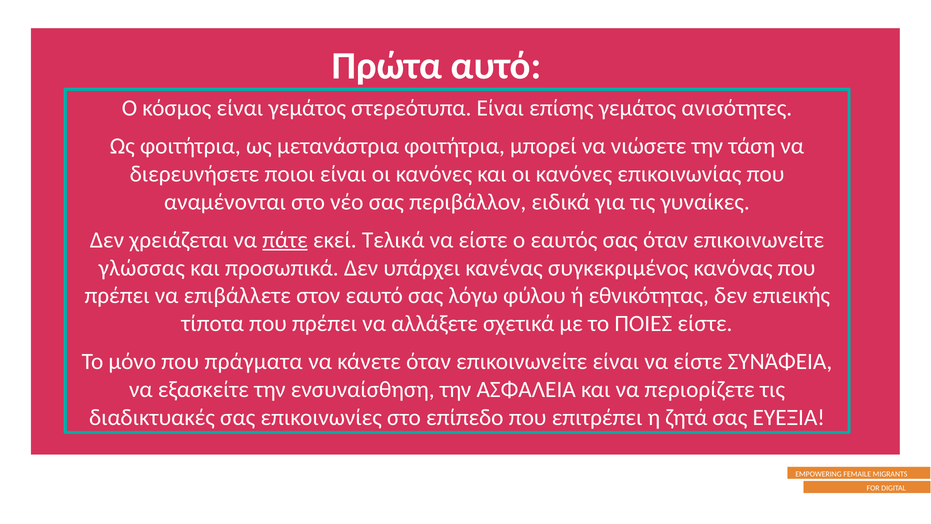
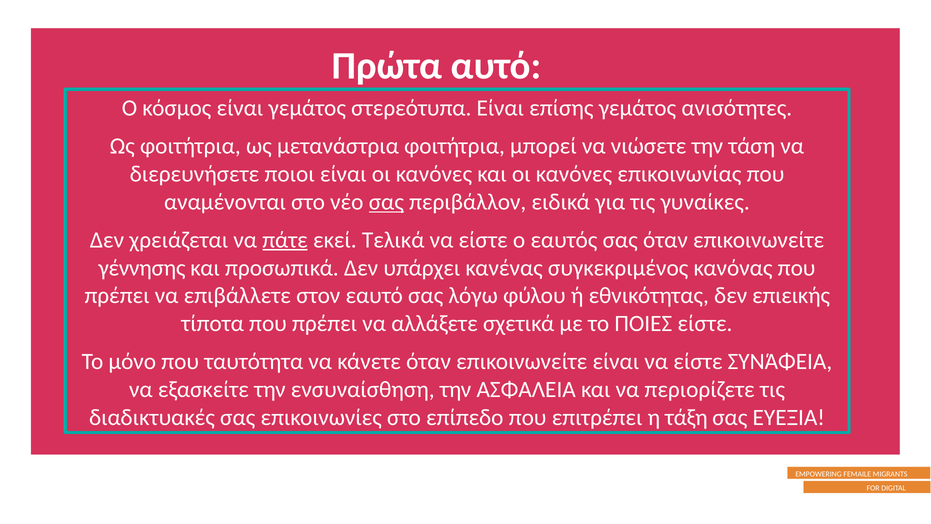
σας at (386, 202) underline: none -> present
γλώσσας: γλώσσας -> γέννησης
πράγματα: πράγματα -> ταυτότητα
ζητά: ζητά -> τάξη
